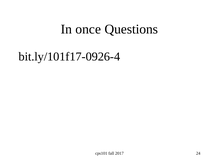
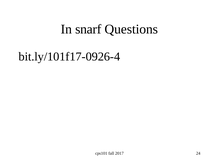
once: once -> snarf
